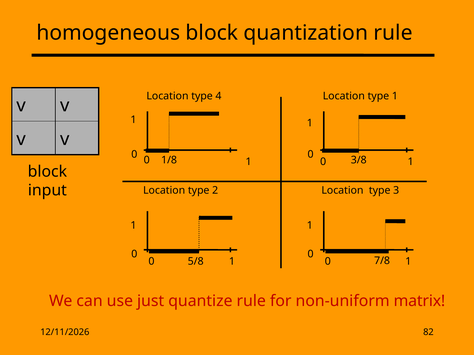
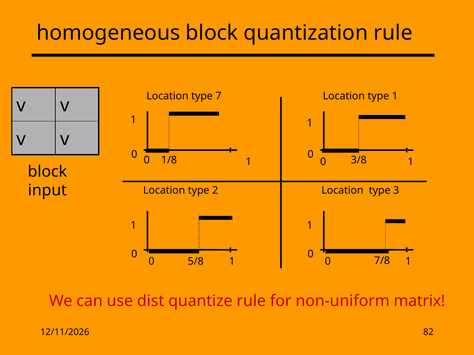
4: 4 -> 7
just: just -> dist
